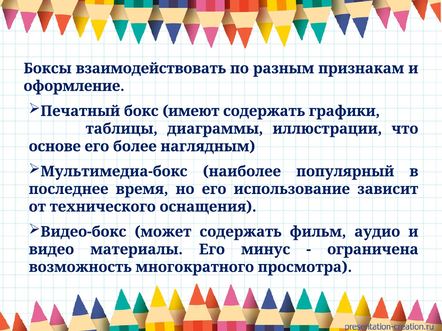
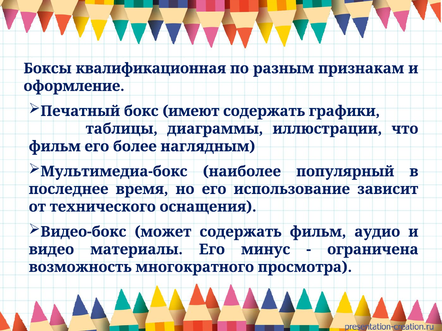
взаимодействовать: взаимодействовать -> квалификационная
основе at (55, 147): основе -> фильм
